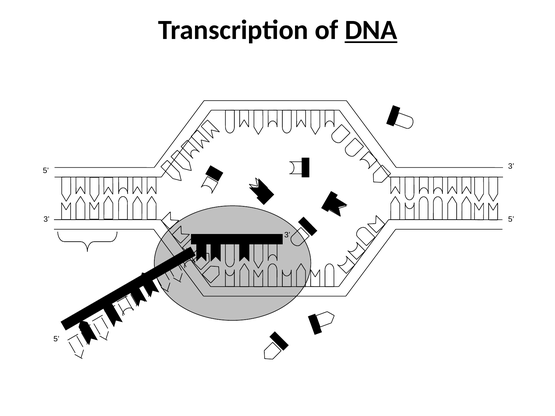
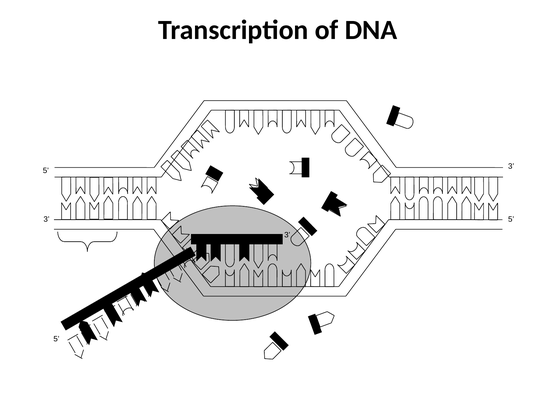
DNA underline: present -> none
